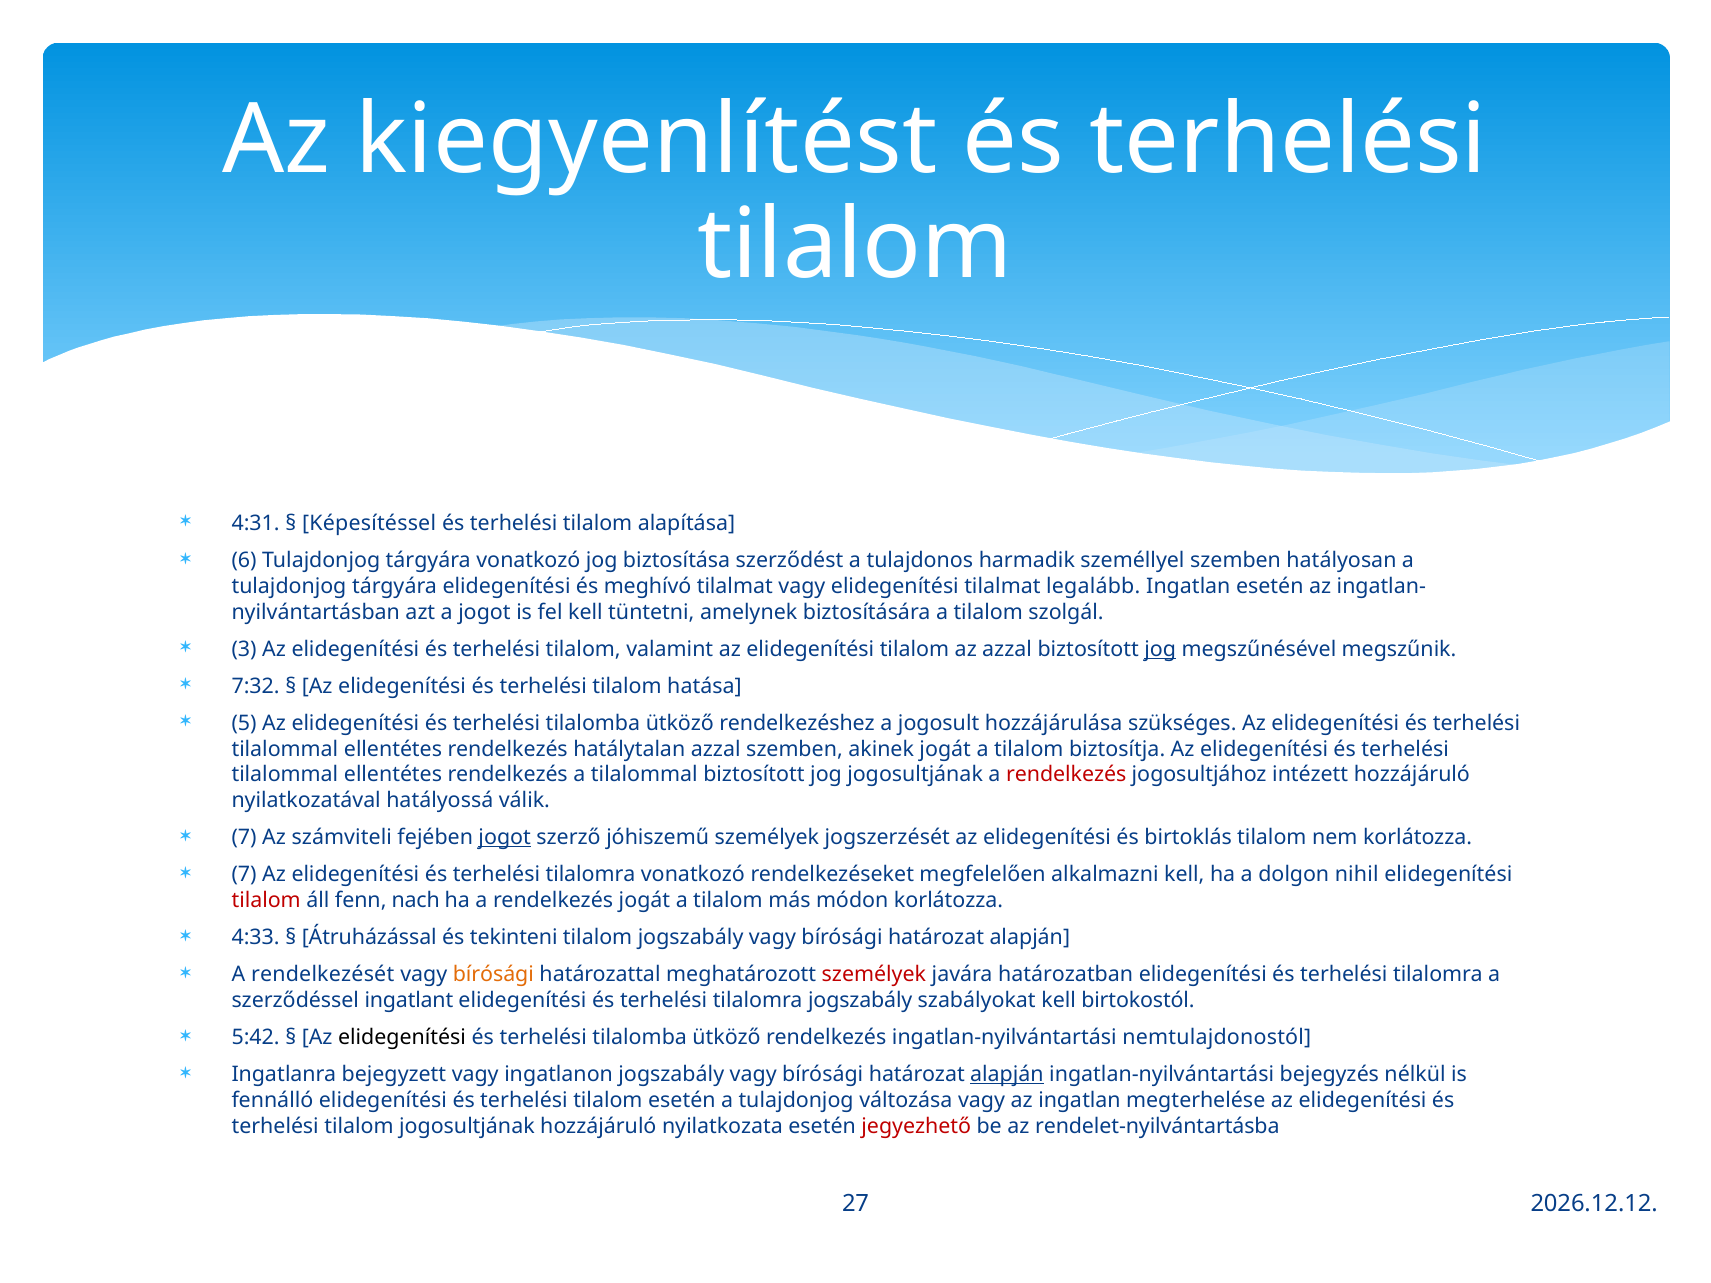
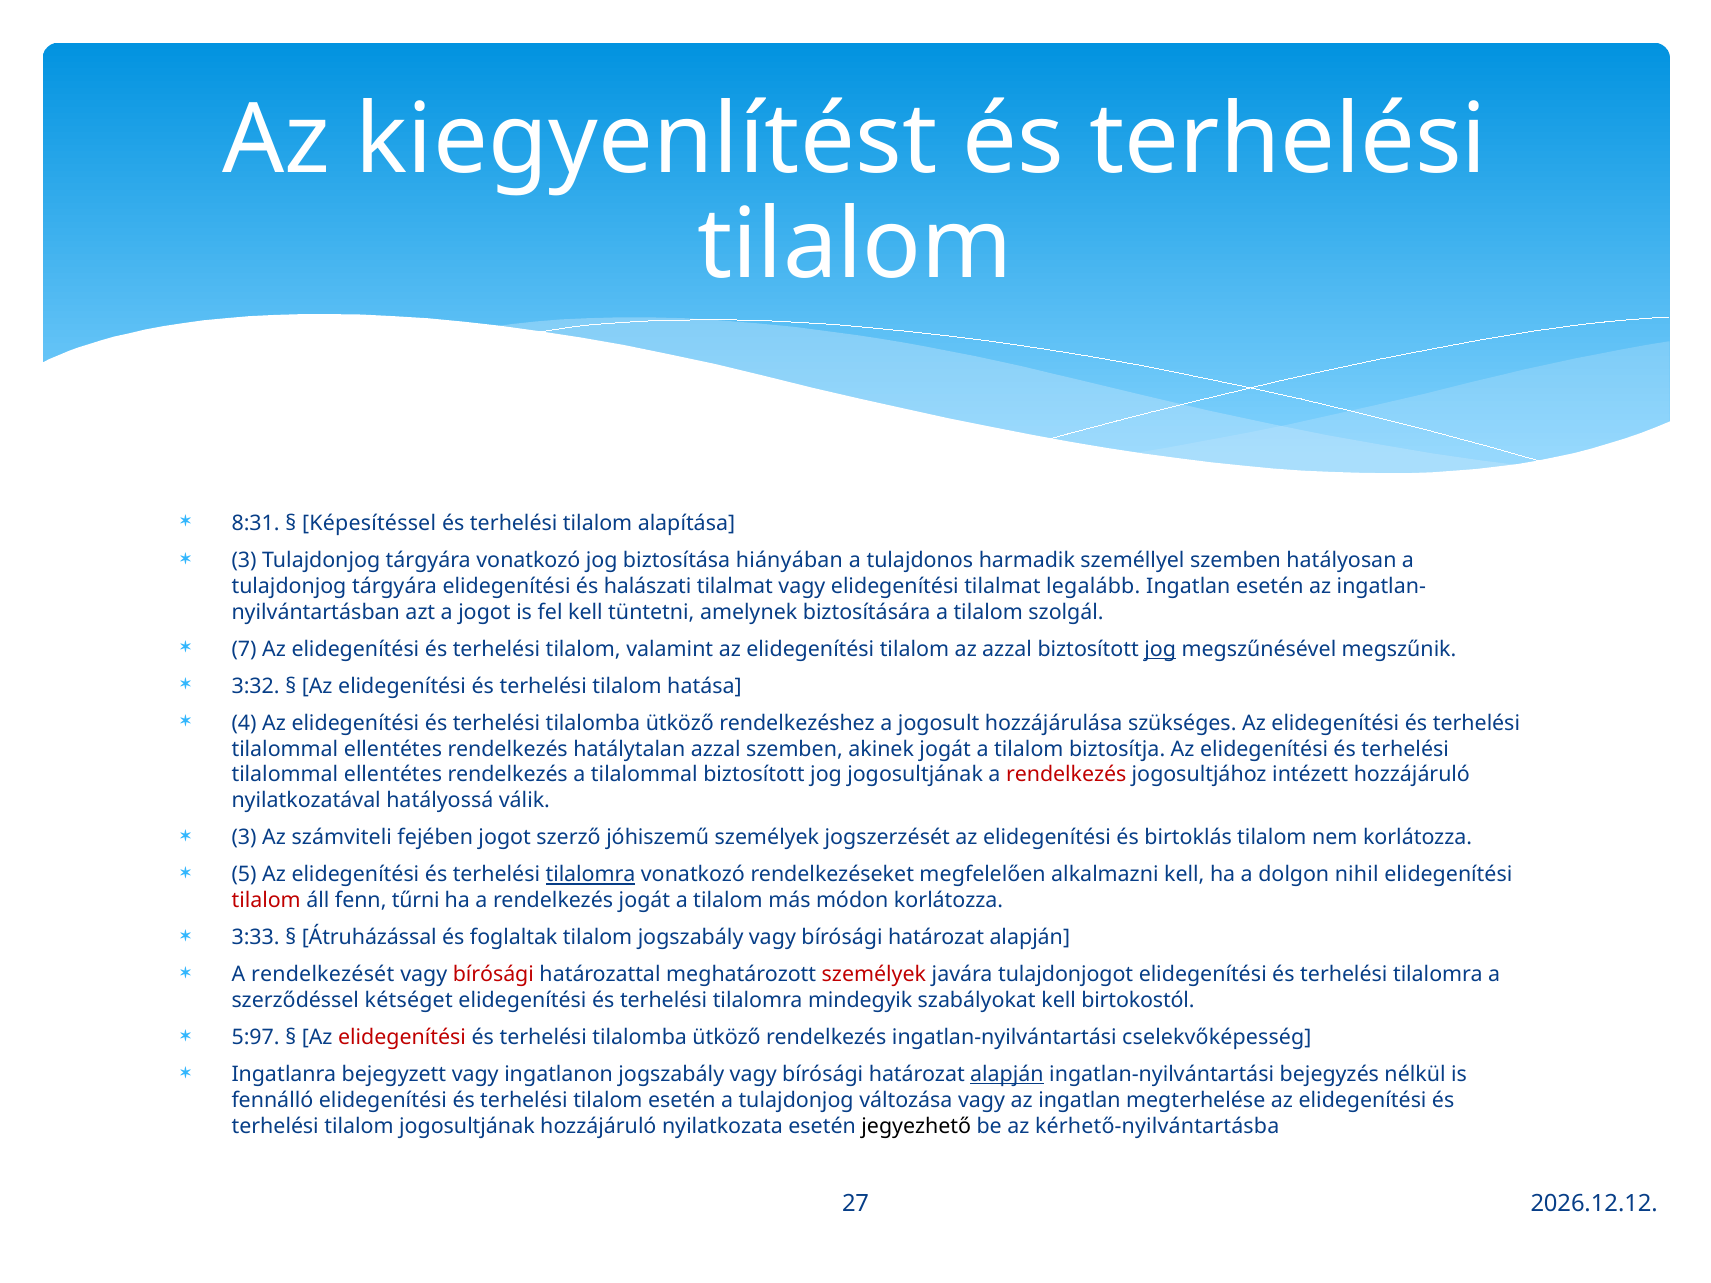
4:31: 4:31 -> 8:31
6 at (244, 561): 6 -> 3
szerződést: szerződést -> hiányában
meghívó: meghívó -> halászati
3: 3 -> 7
7:32: 7:32 -> 3:32
5: 5 -> 4
7 at (244, 838): 7 -> 3
jogot at (505, 838) underline: present -> none
7 at (244, 875): 7 -> 5
tilalomra at (591, 875) underline: none -> present
nach: nach -> tűrni
4:33: 4:33 -> 3:33
tekinteni: tekinteni -> foglaltak
bírósági at (493, 975) colour: orange -> red
határozatban: határozatban -> tulajdonjogot
ingatlant: ingatlant -> kétséget
tilalomra jogszabály: jogszabály -> mindegyik
5:42: 5:42 -> 5:97
elidegenítési at (402, 1038) colour: black -> red
nemtulajdonostól: nemtulajdonostól -> cselekvőképesség
jegyezhető colour: red -> black
rendelet-nyilvántartásba: rendelet-nyilvántartásba -> kérhető-nyilvántartásba
